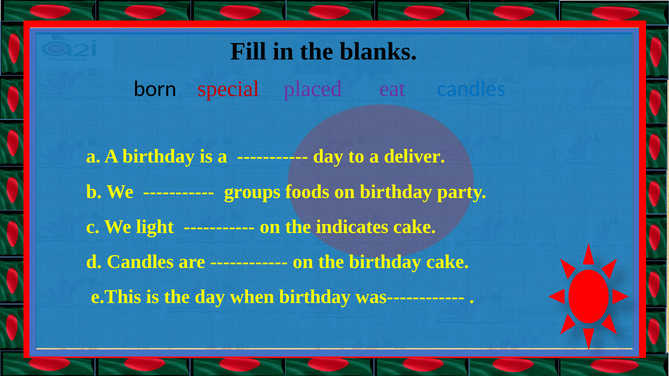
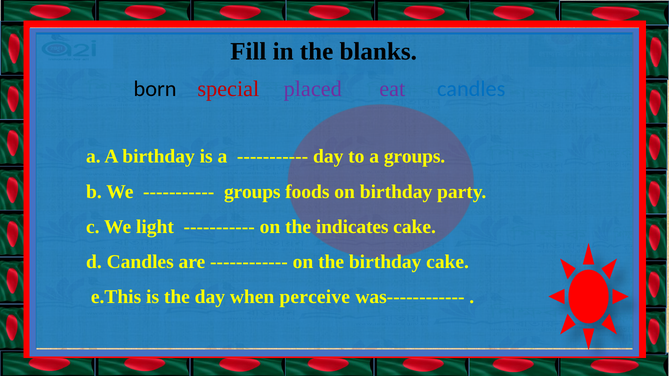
a deliver: deliver -> groups
when birthday: birthday -> perceive
